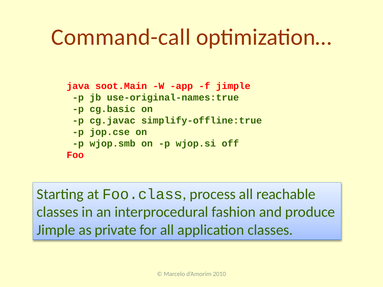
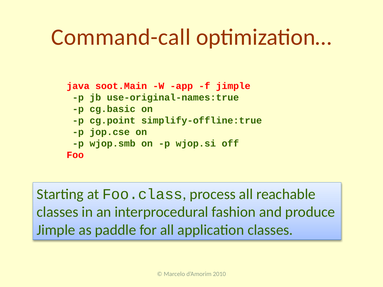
cg.javac: cg.javac -> cg.point
private: private -> paddle
